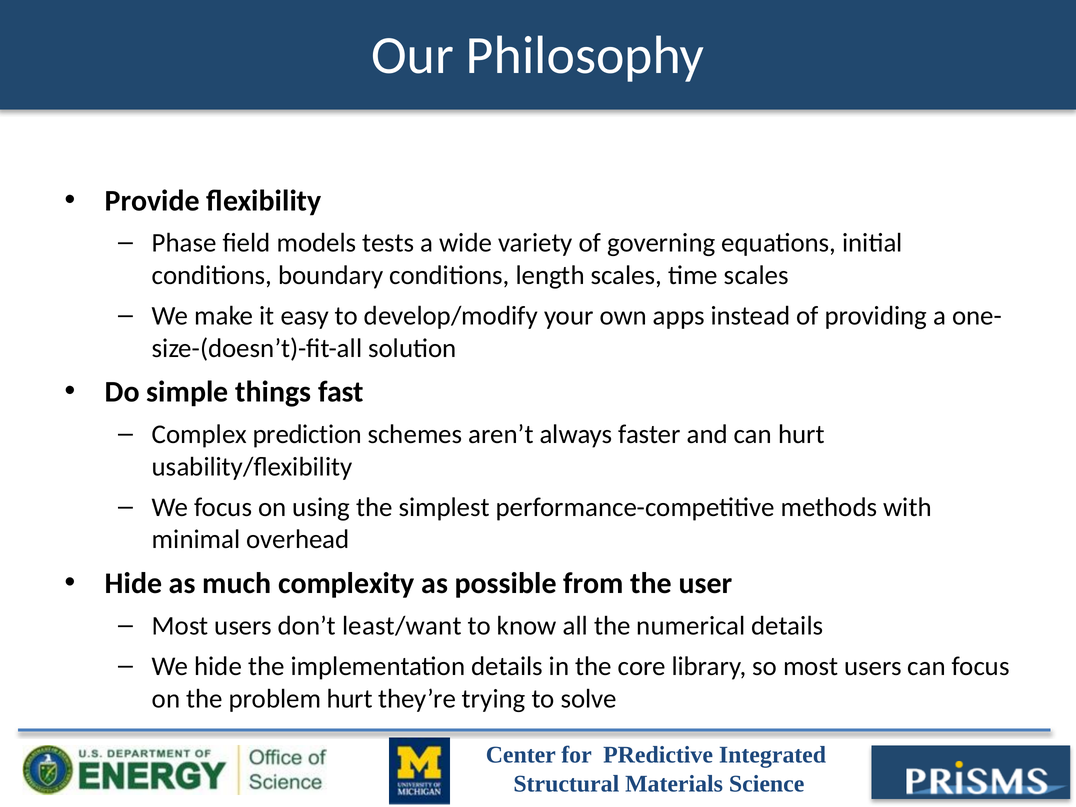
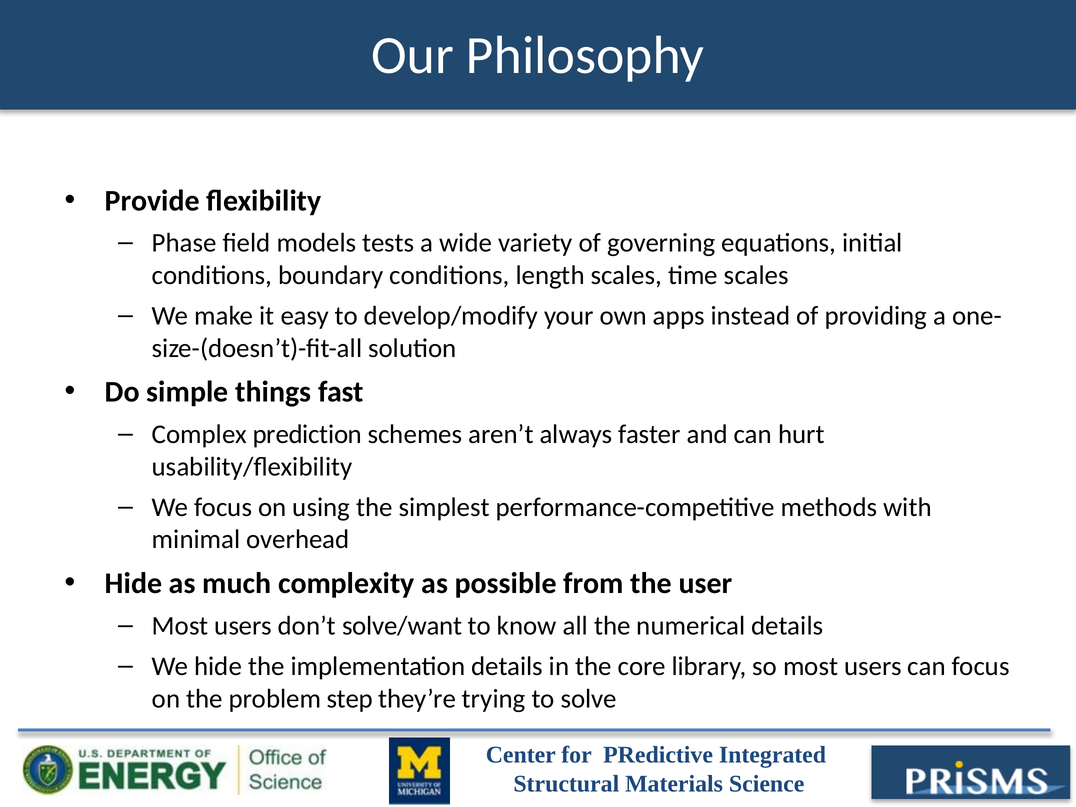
least/want: least/want -> solve/want
problem hurt: hurt -> step
